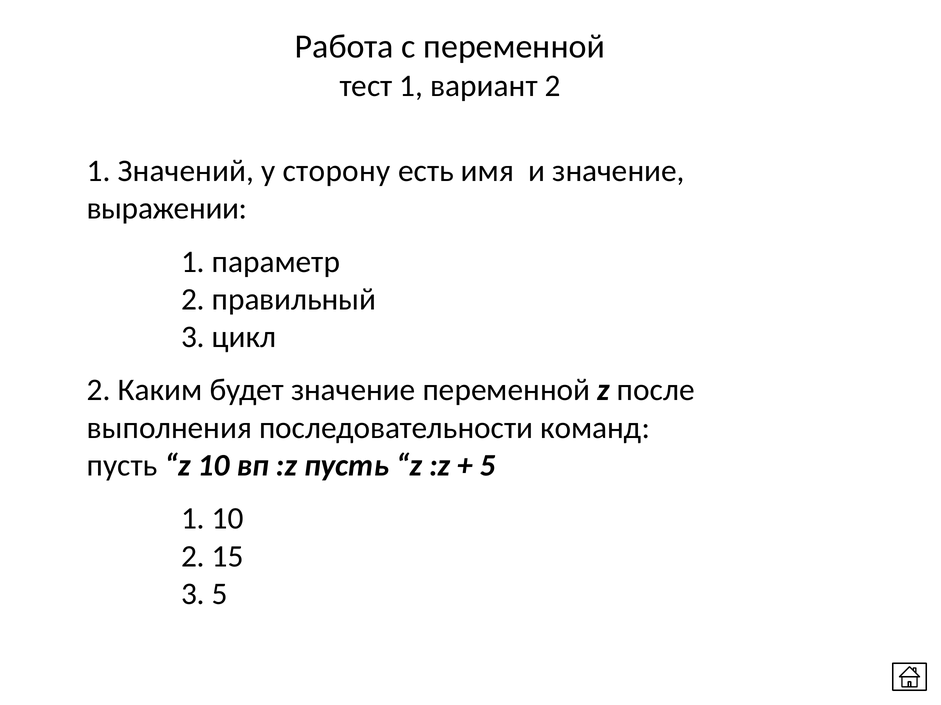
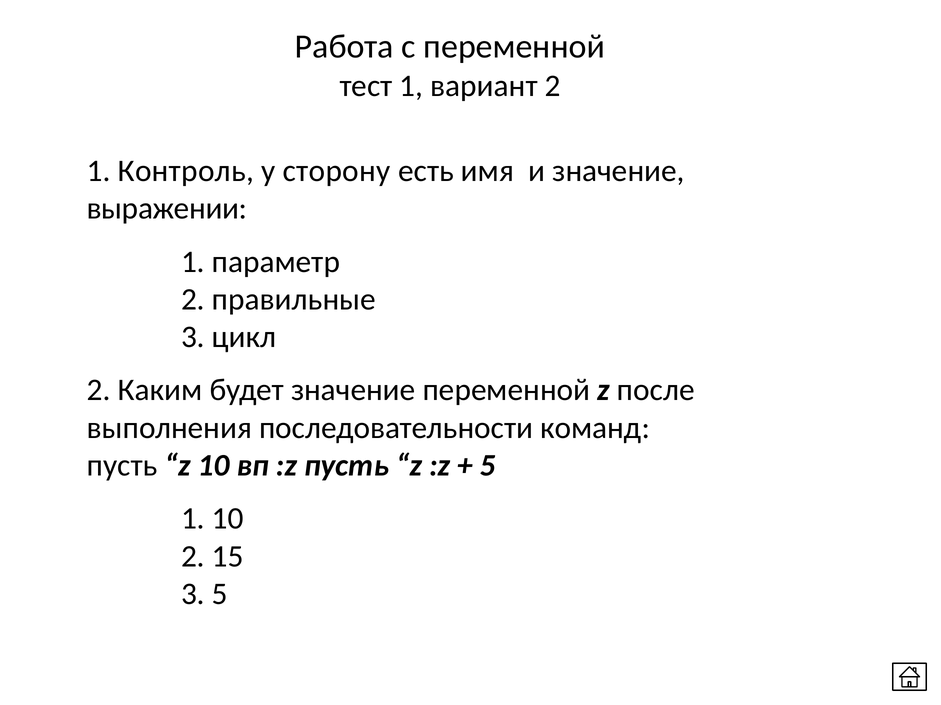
Значений: Значений -> Контроль
правильный: правильный -> правильные
